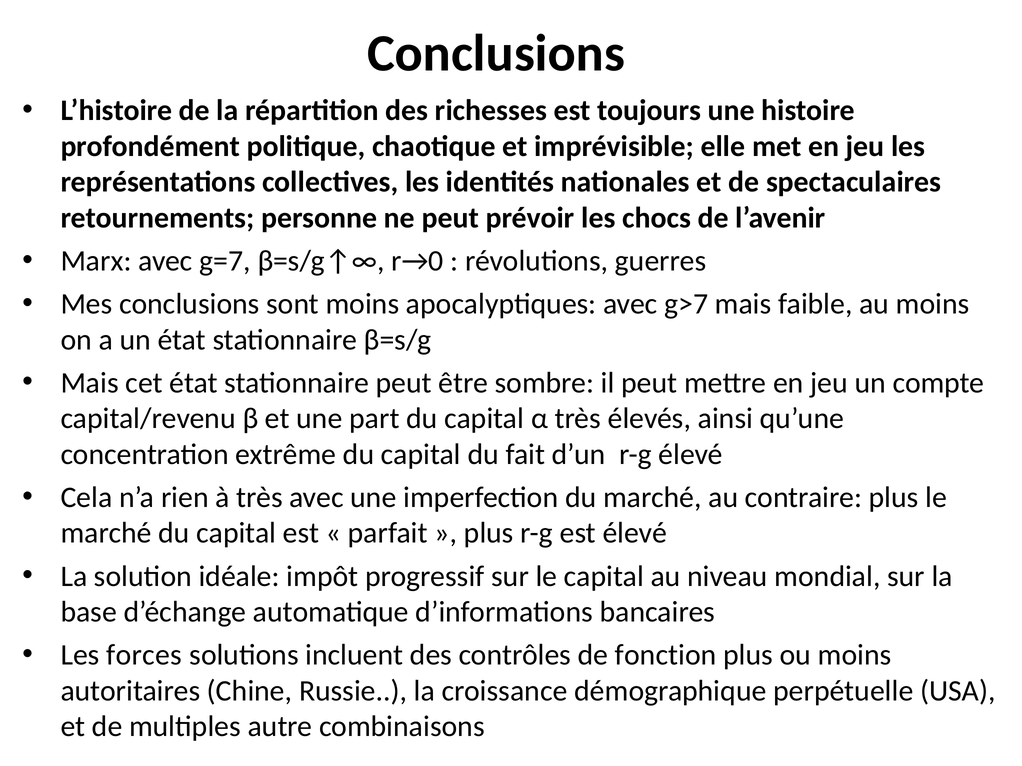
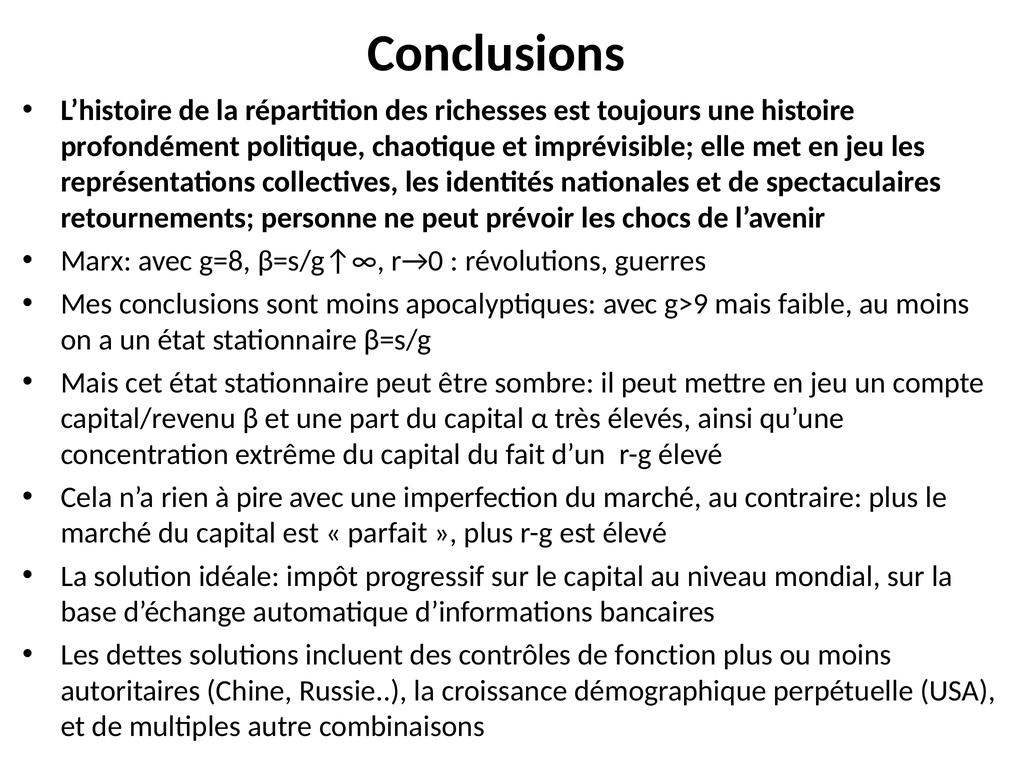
g=7: g=7 -> g=8
g>7: g>7 -> g>9
à très: très -> pire
forces: forces -> dettes
